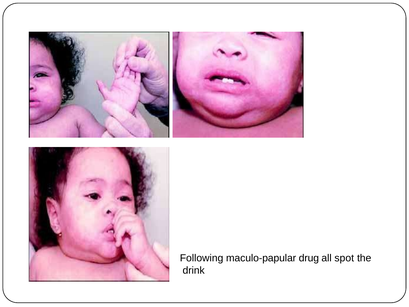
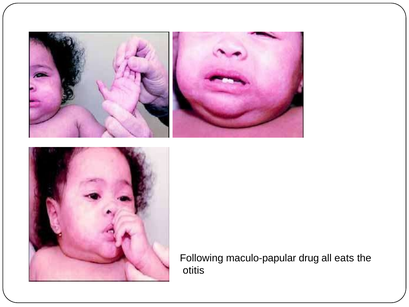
spot: spot -> eats
drink: drink -> otitis
